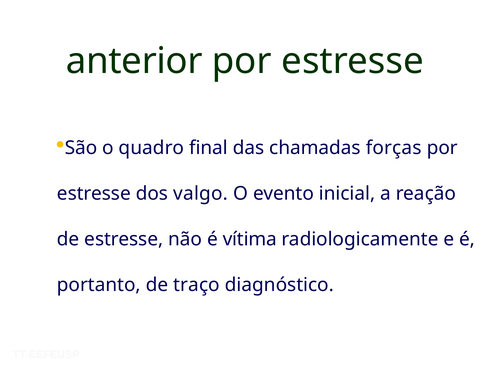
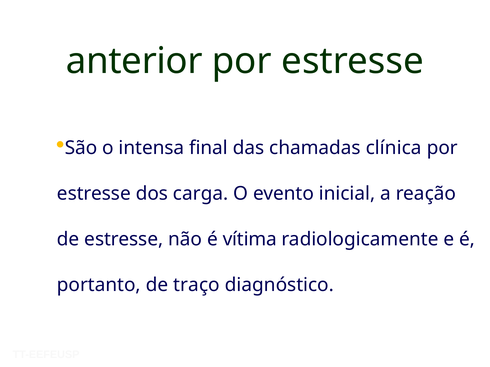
quadro: quadro -> intensa
forças: forças -> clínica
valgo: valgo -> carga
